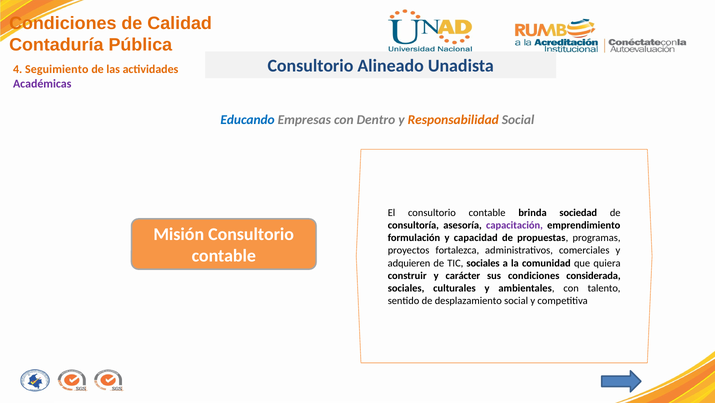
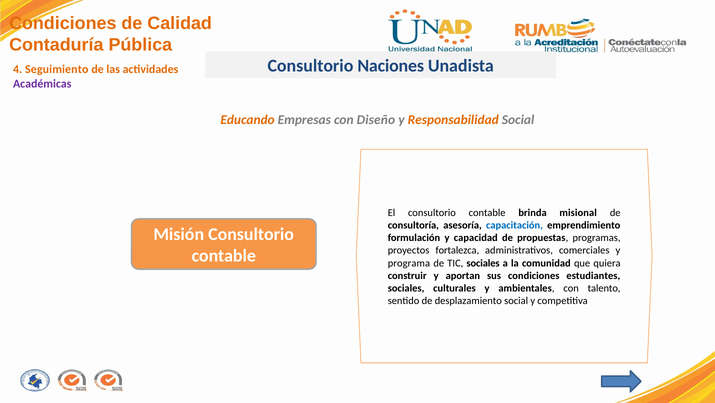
Alineado: Alineado -> Naciones
Educando colour: blue -> orange
Dentro: Dentro -> Diseño
sociedad: sociedad -> misional
capacitación colour: purple -> blue
adquieren: adquieren -> programa
carácter: carácter -> aportan
considerada: considerada -> estudiantes
